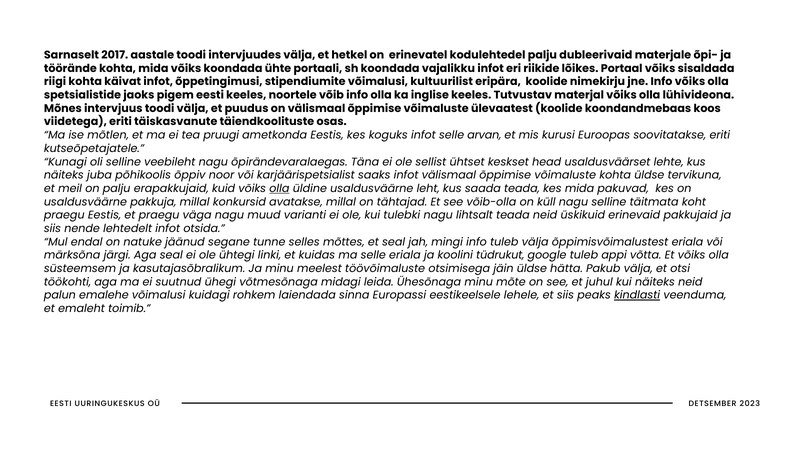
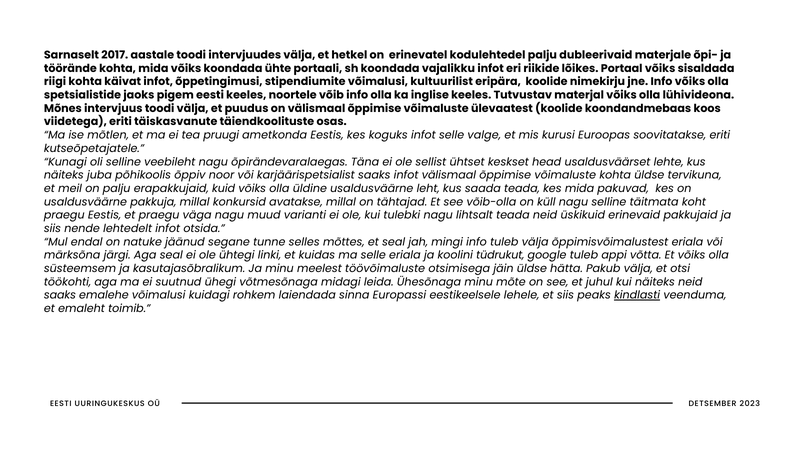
arvan: arvan -> valge
olla at (279, 189) underline: present -> none
palun at (60, 295): palun -> saaks
